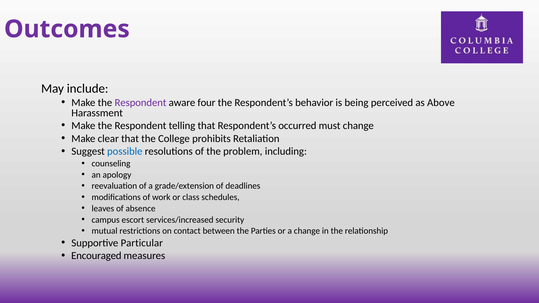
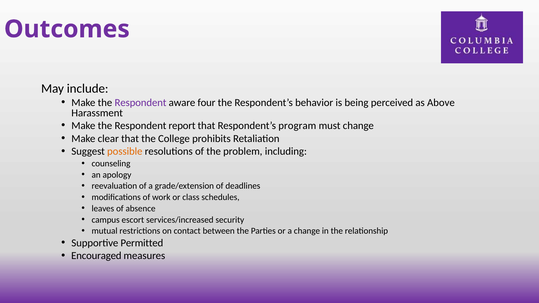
telling: telling -> report
occurred: occurred -> program
possible colour: blue -> orange
Particular: Particular -> Permitted
